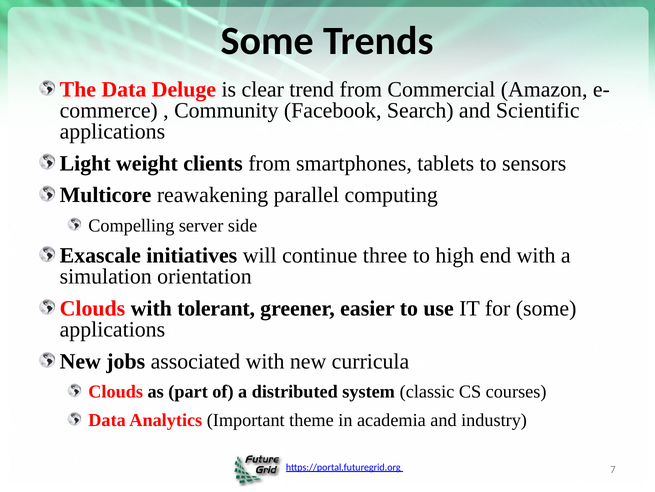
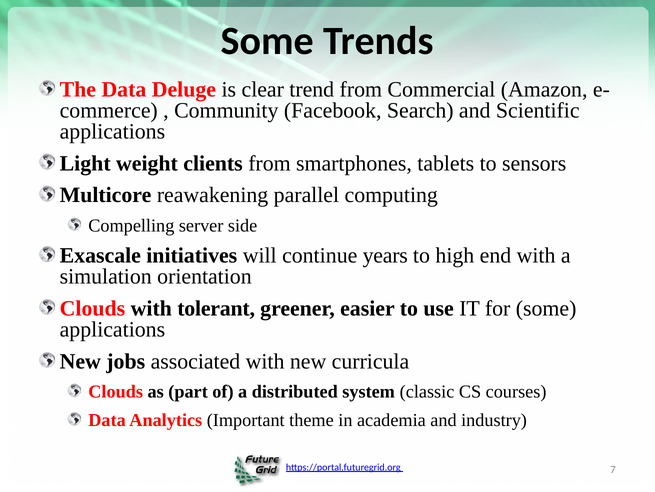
three: three -> years
